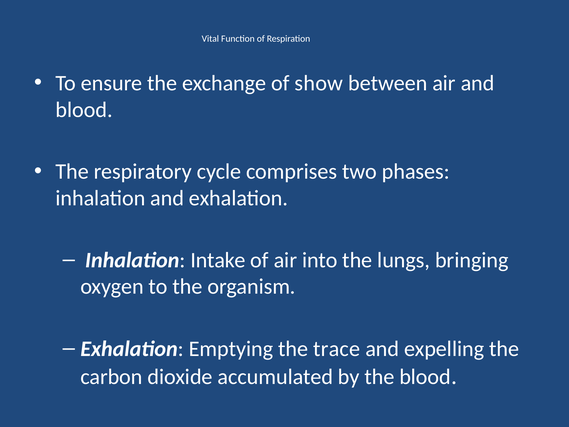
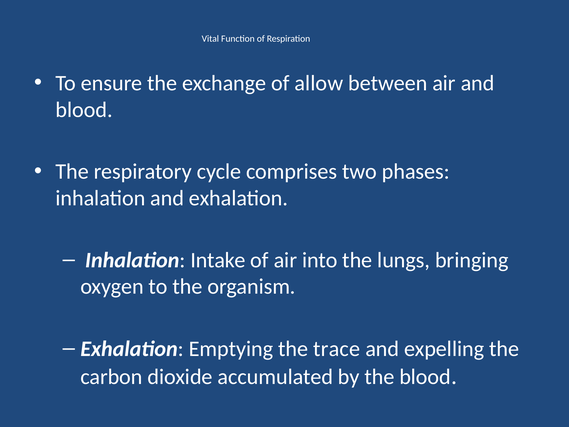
show: show -> allow
